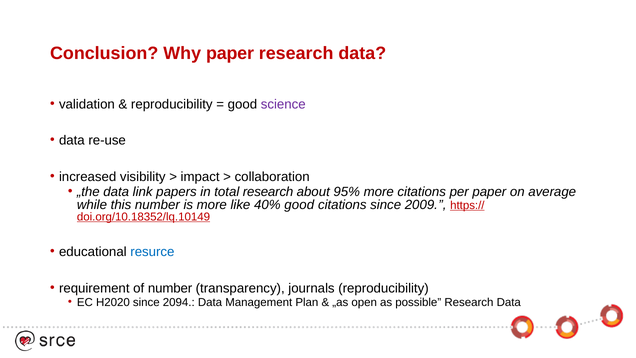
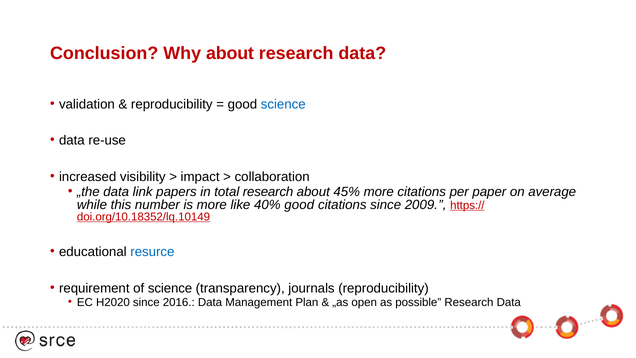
Why paper: paper -> about
science at (283, 104) colour: purple -> blue
95%: 95% -> 45%
of number: number -> science
2094: 2094 -> 2016
